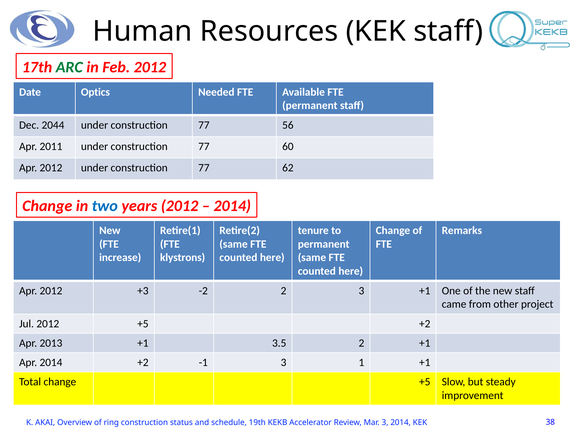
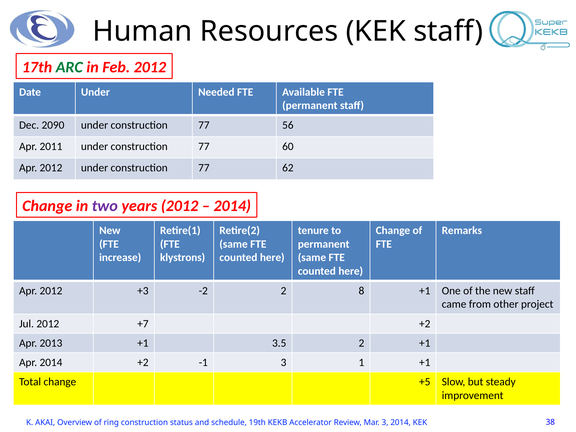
Date Optics: Optics -> Under
2044: 2044 -> 2090
two colour: blue -> purple
2 3: 3 -> 8
2012 +5: +5 -> +7
